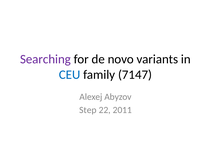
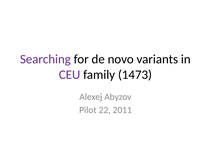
CEU colour: blue -> purple
7147: 7147 -> 1473
Step: Step -> Pilot
